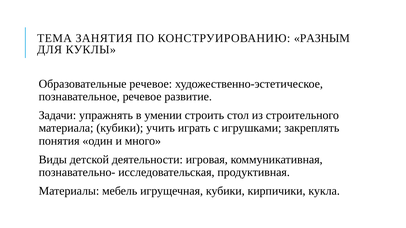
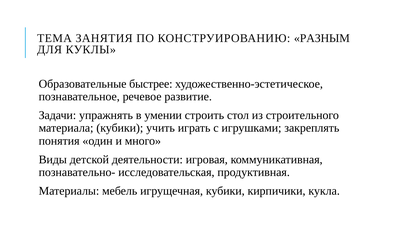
Образовательные речевое: речевое -> быстрее
